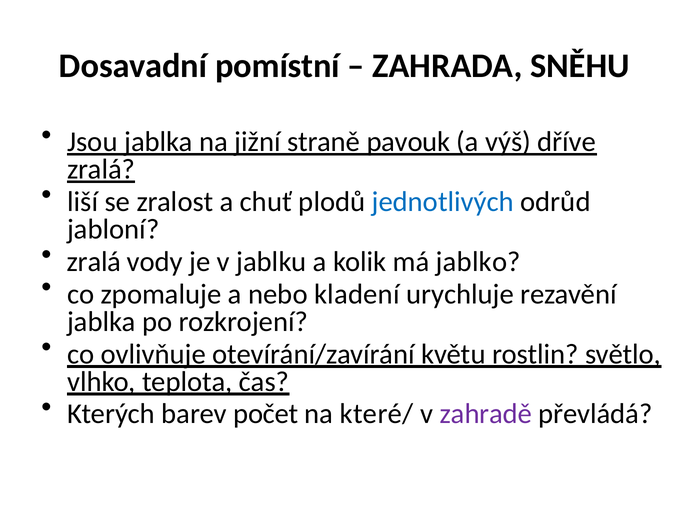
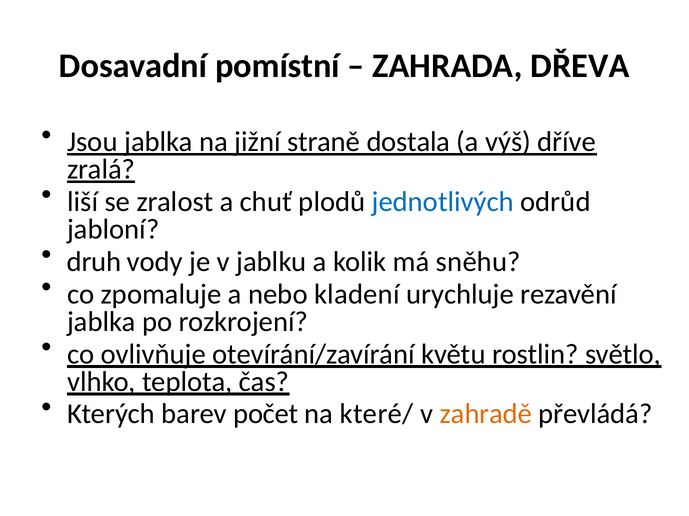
SNĚHU: SNĚHU -> DŘEVA
pavouk: pavouk -> dostala
zralá at (94, 262): zralá -> druh
jablko: jablko -> sněhu
zahradě colour: purple -> orange
